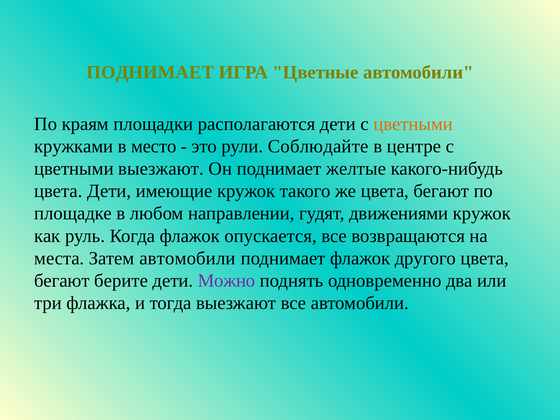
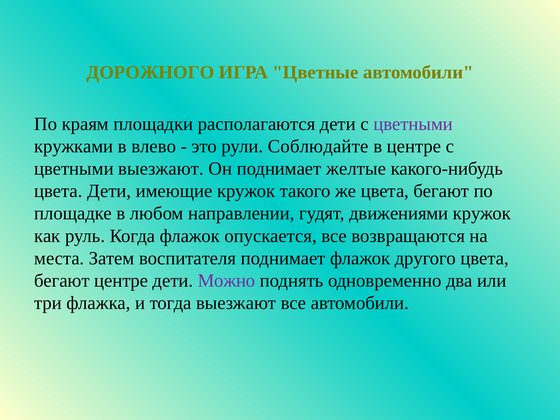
ПОДНИМАЕТ at (150, 72): ПОДНИМАЕТ -> ДОРОЖНОГО
цветными at (413, 124) colour: orange -> purple
место: место -> влево
Затем автомобили: автомобили -> воспитателя
бегают берите: берите -> центре
